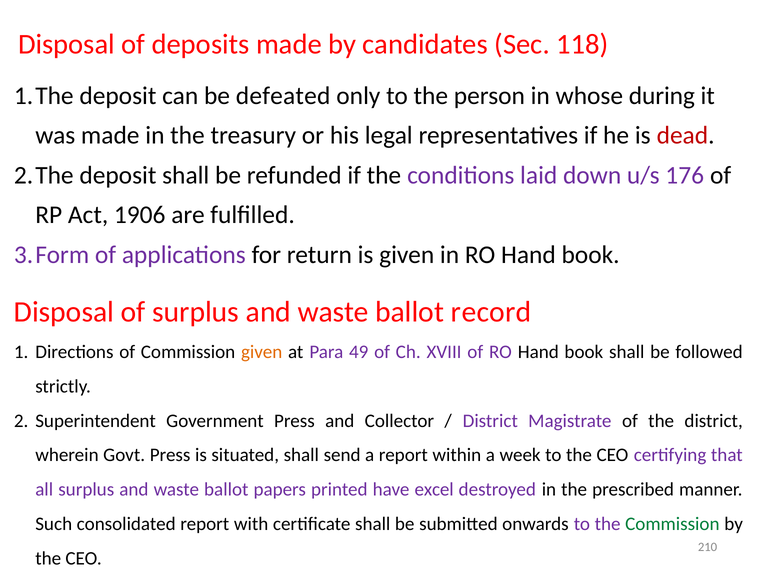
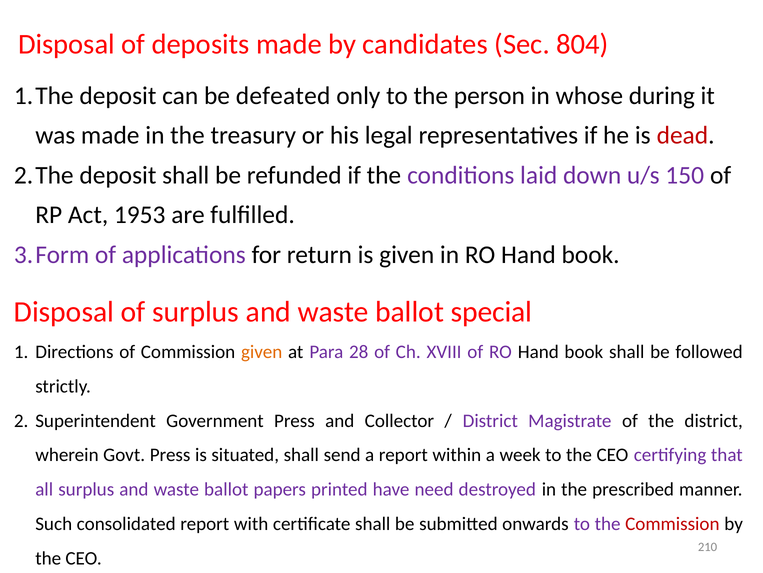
118: 118 -> 804
176: 176 -> 150
1906: 1906 -> 1953
record: record -> special
49: 49 -> 28
excel: excel -> need
Commission at (672, 523) colour: green -> red
